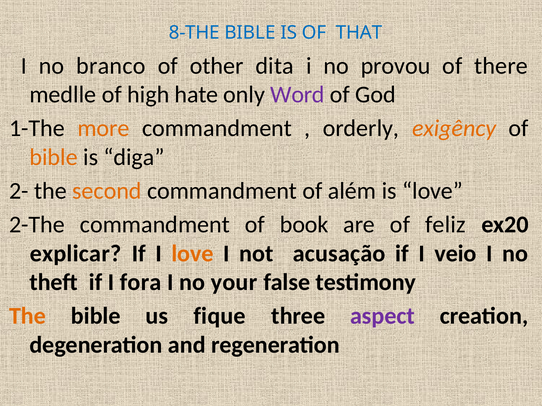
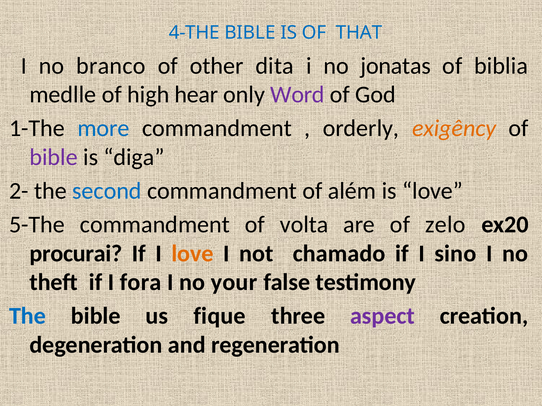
8-THE: 8-THE -> 4-THE
provou: provou -> jonatas
there: there -> biblia
hate: hate -> hear
more colour: orange -> blue
bible at (54, 157) colour: orange -> purple
second colour: orange -> blue
2-The: 2-The -> 5-The
book: book -> volta
feliz: feliz -> zelo
explicar: explicar -> procurai
acusação: acusação -> chamado
veio: veio -> sino
The at (28, 316) colour: orange -> blue
